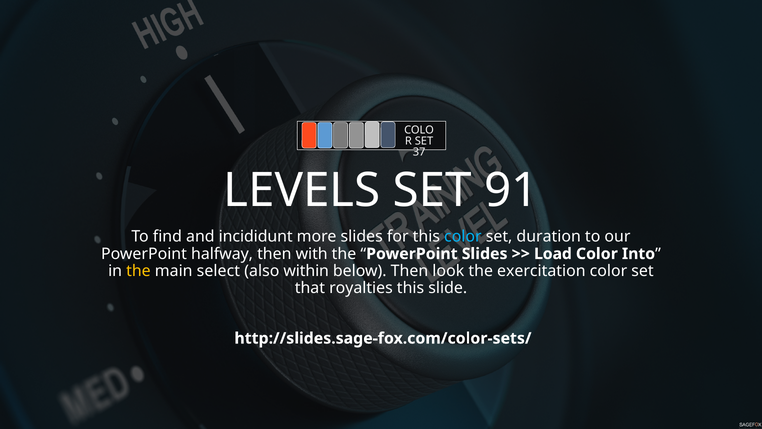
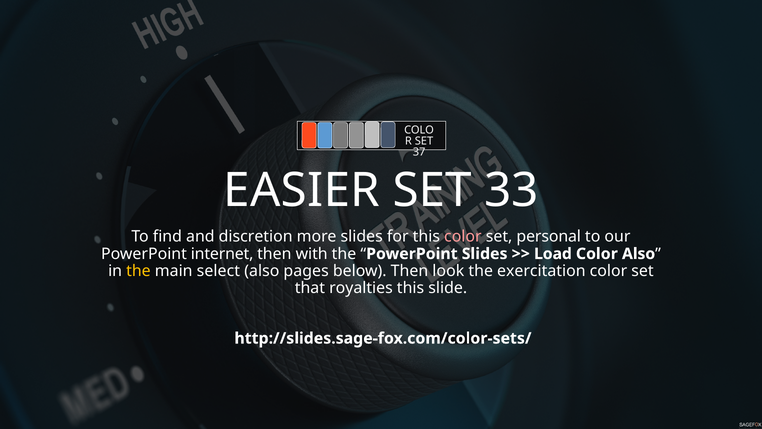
LEVELS: LEVELS -> EASIER
91: 91 -> 33
incididunt: incididunt -> discretion
color at (463, 236) colour: light blue -> pink
duration: duration -> personal
halfway: halfway -> internet
Color Into: Into -> Also
within: within -> pages
